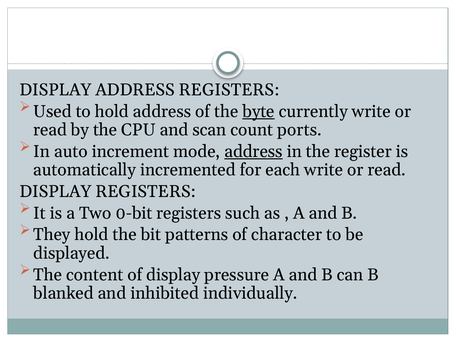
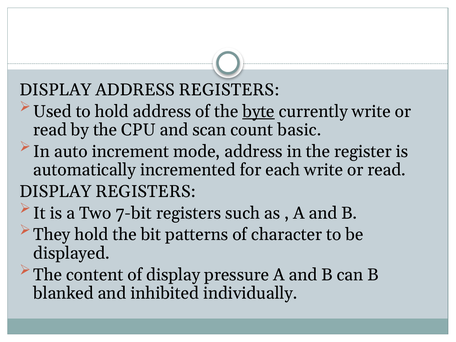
ports: ports -> basic
address at (254, 151) underline: present -> none
0-bit: 0-bit -> 7-bit
